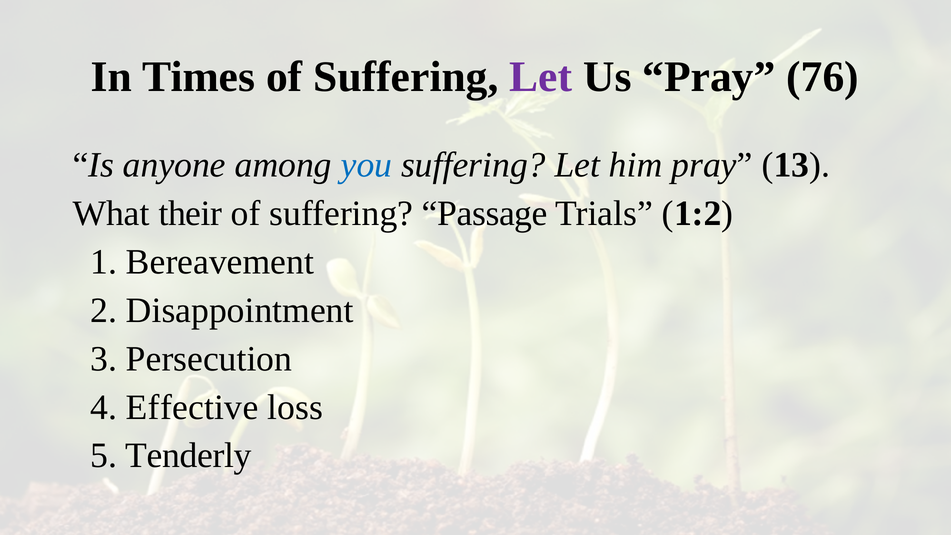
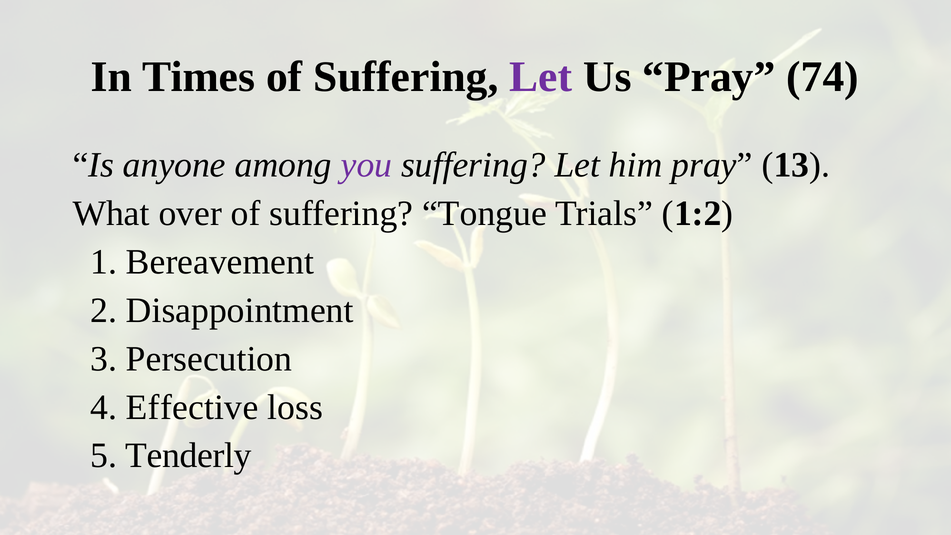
76: 76 -> 74
you colour: blue -> purple
their: their -> over
Passage: Passage -> Tongue
